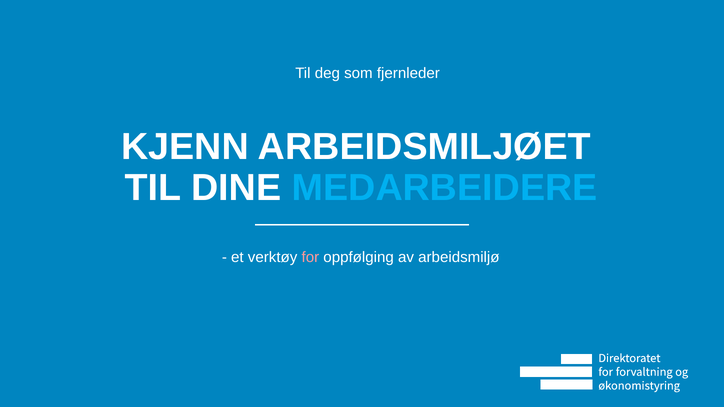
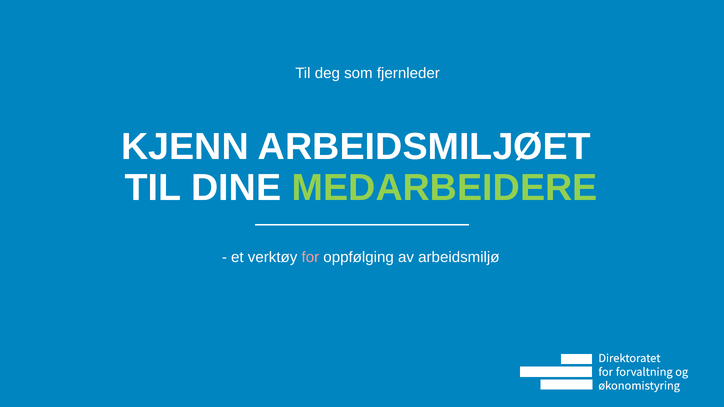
MEDARBEIDERE colour: light blue -> light green
